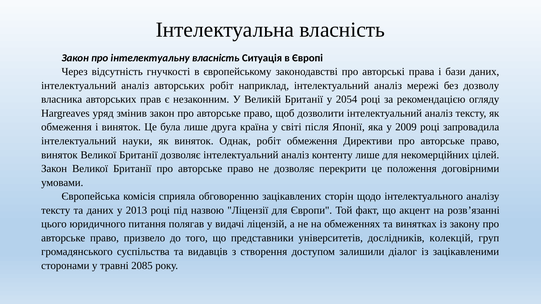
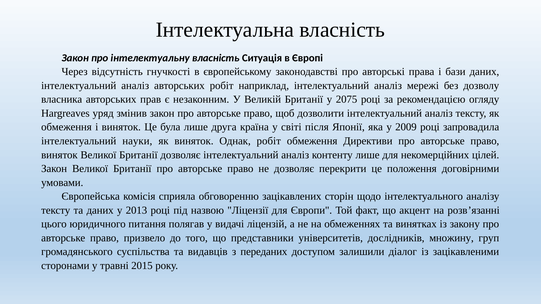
2054: 2054 -> 2075
колекцій: колекцій -> множину
створення: створення -> переданих
2085: 2085 -> 2015
